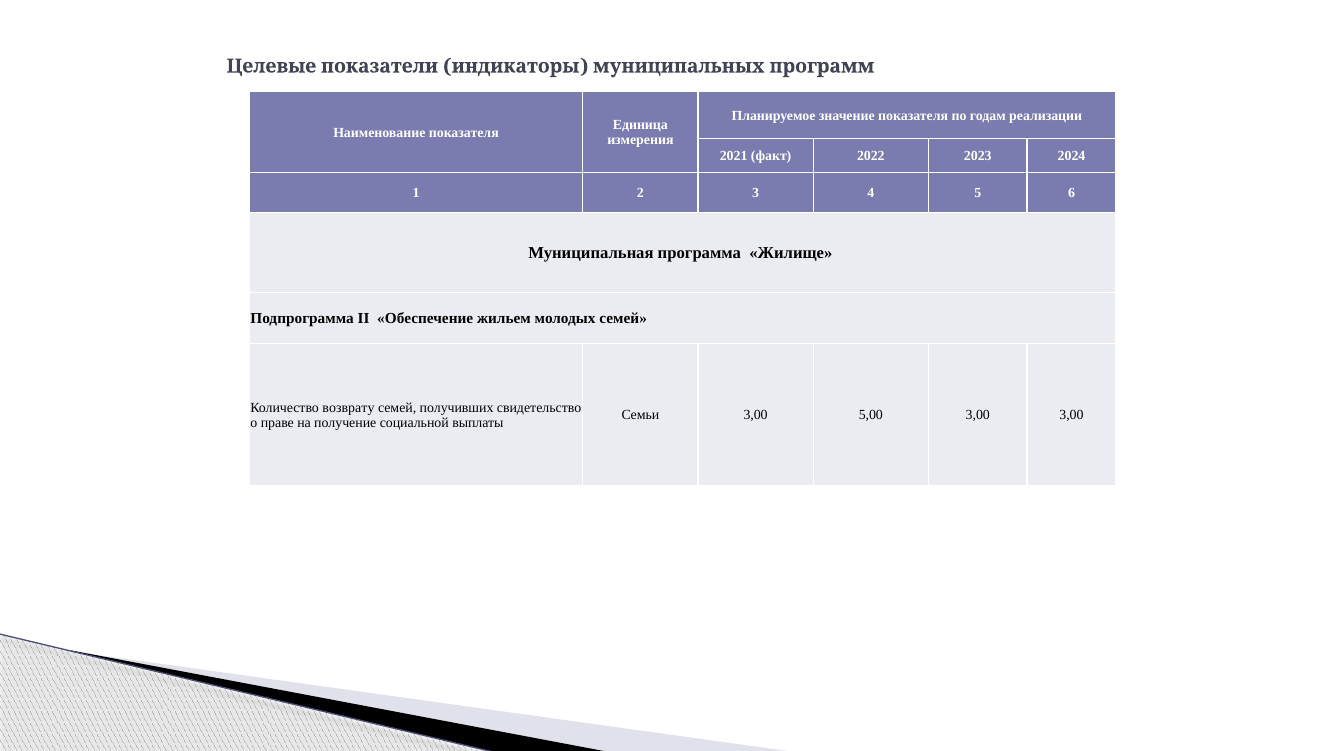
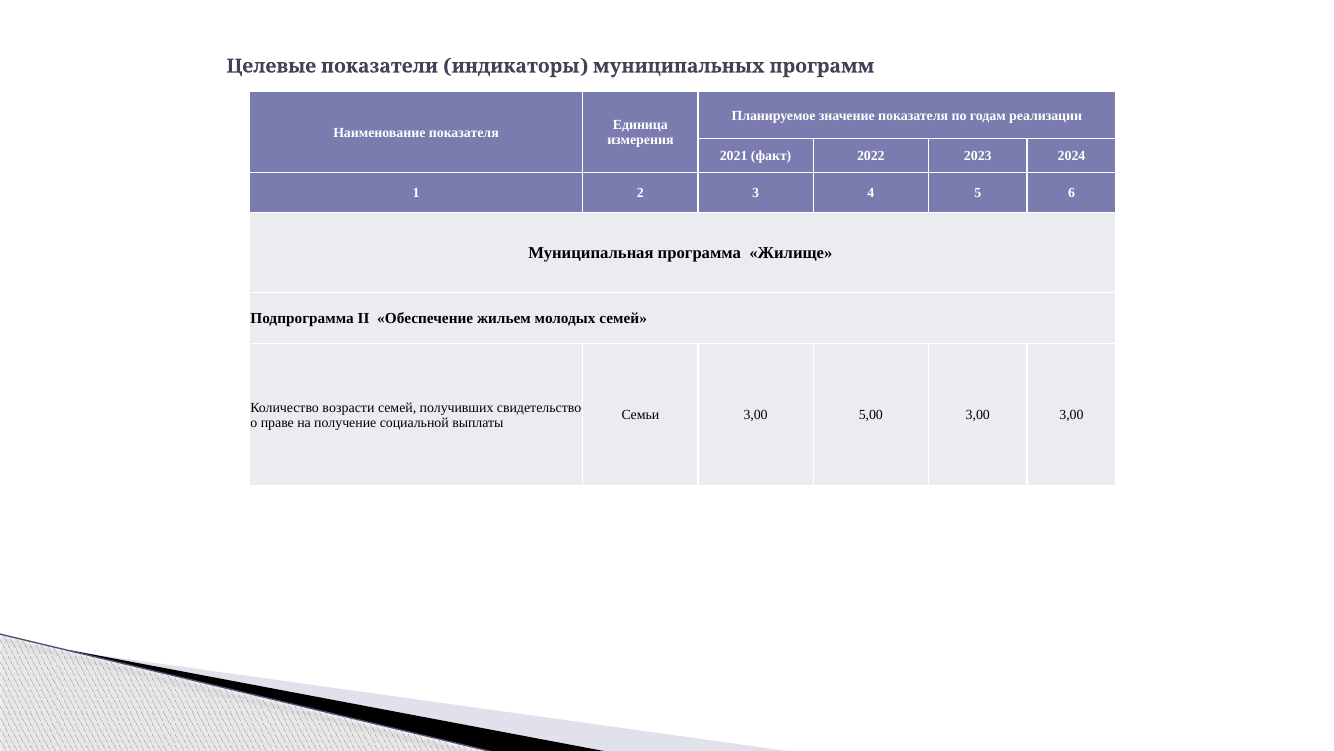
возврату: возврату -> возрасти
